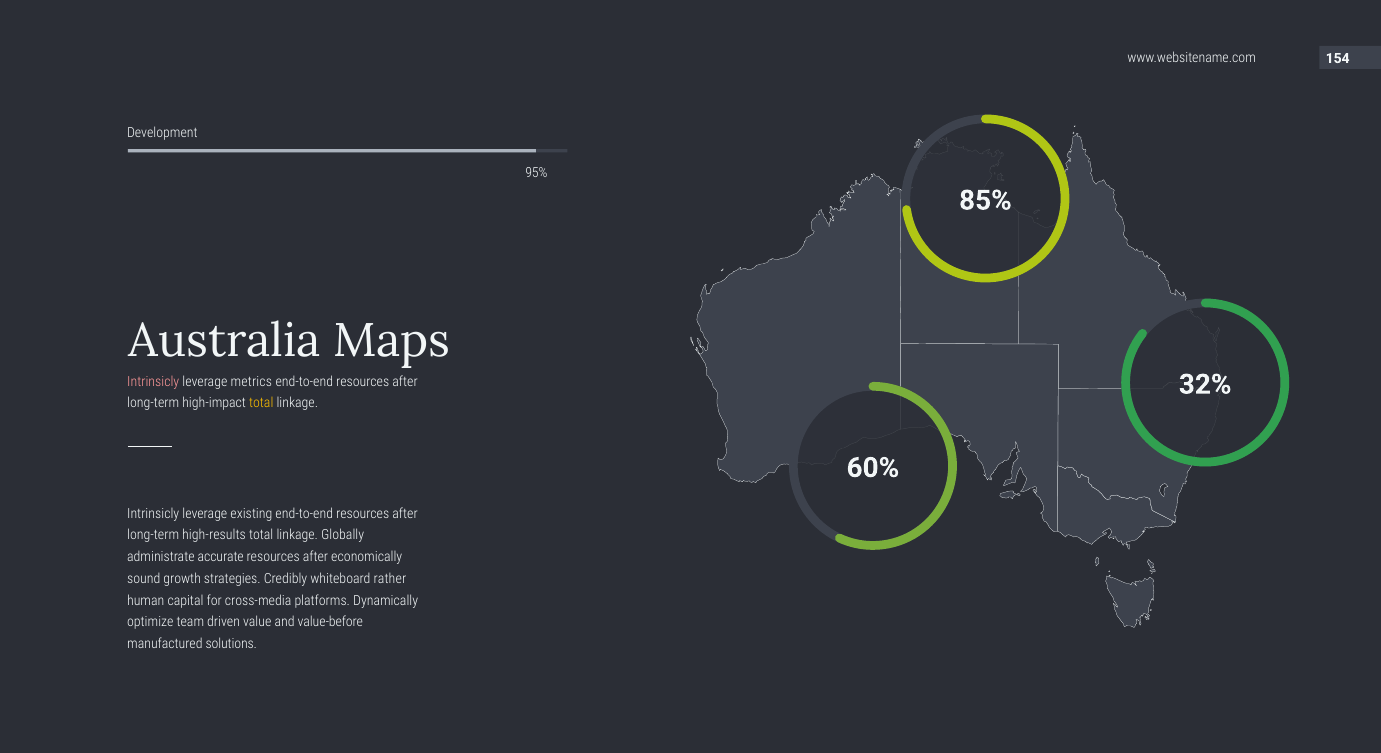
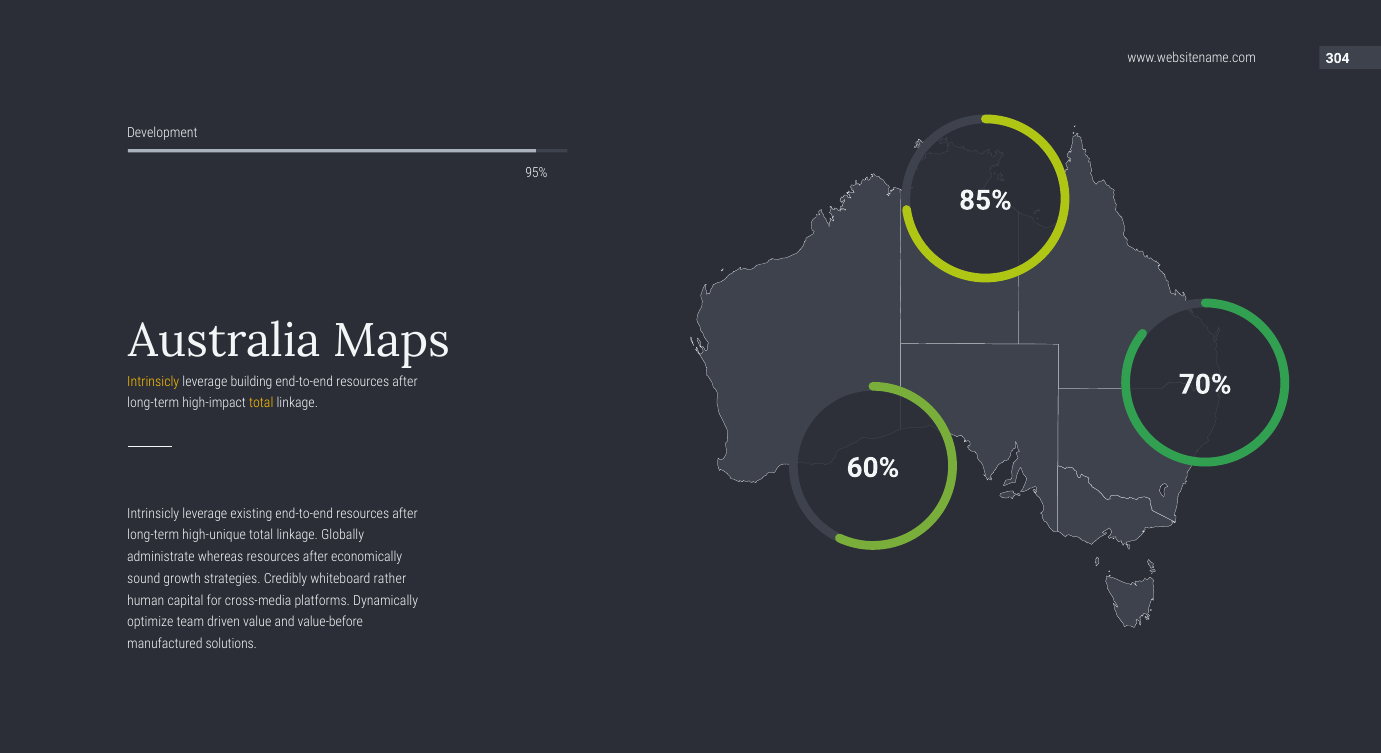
154: 154 -> 304
32%: 32% -> 70%
Intrinsicly at (153, 382) colour: pink -> yellow
metrics: metrics -> building
high-results: high-results -> high-unique
accurate: accurate -> whereas
